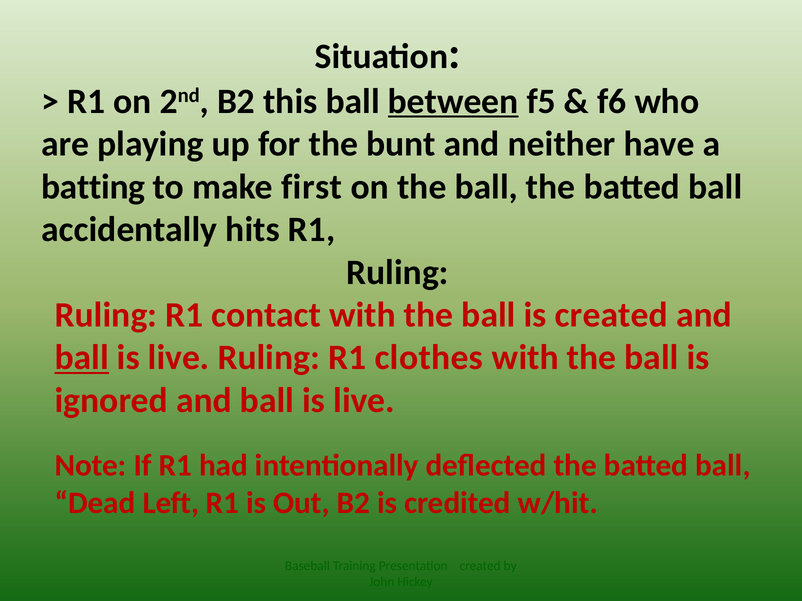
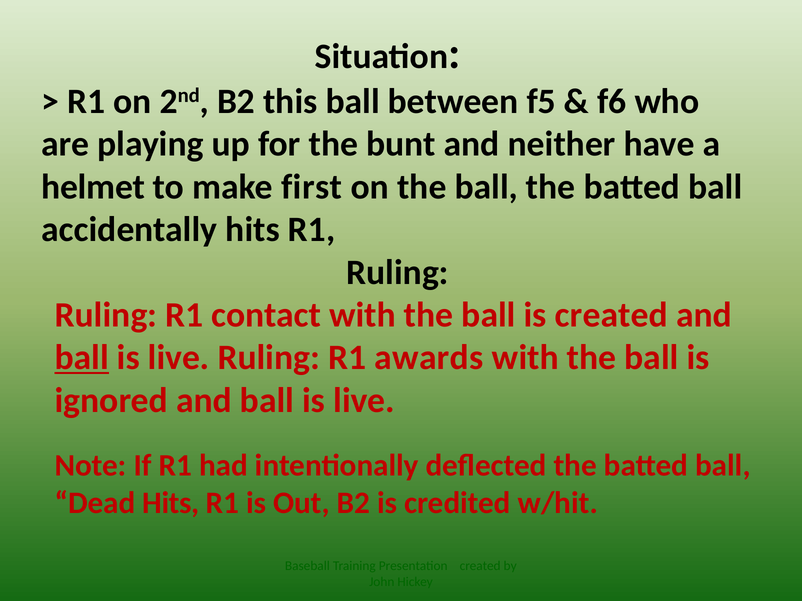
between underline: present -> none
batting: batting -> helmet
clothes: clothes -> awards
Dead Left: Left -> Hits
